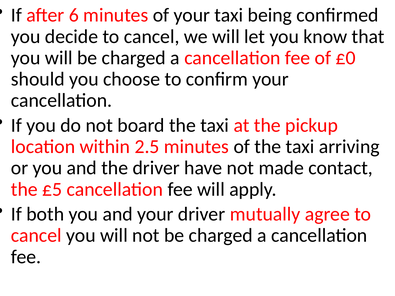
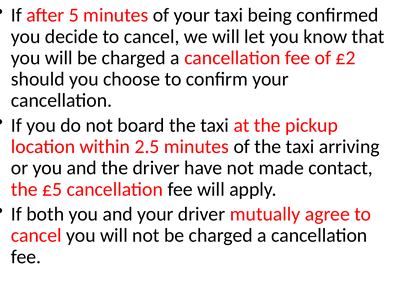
6: 6 -> 5
£0: £0 -> £2
